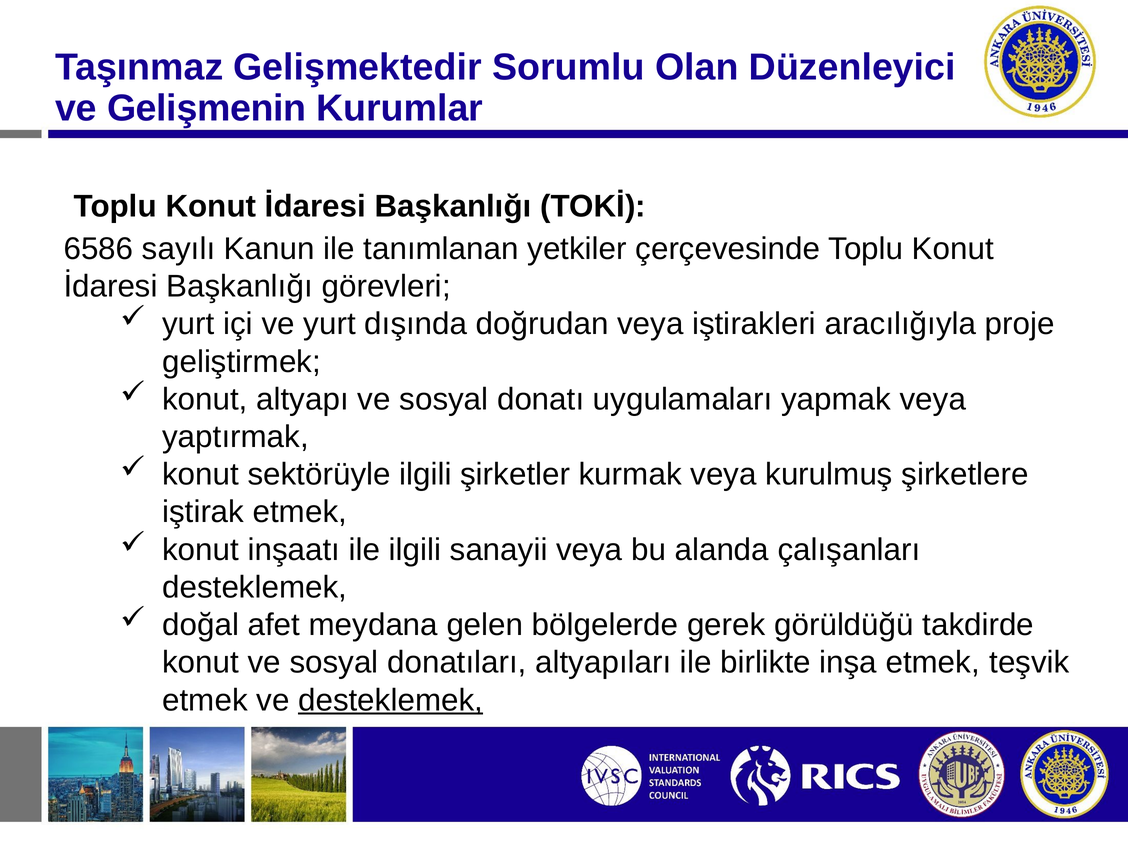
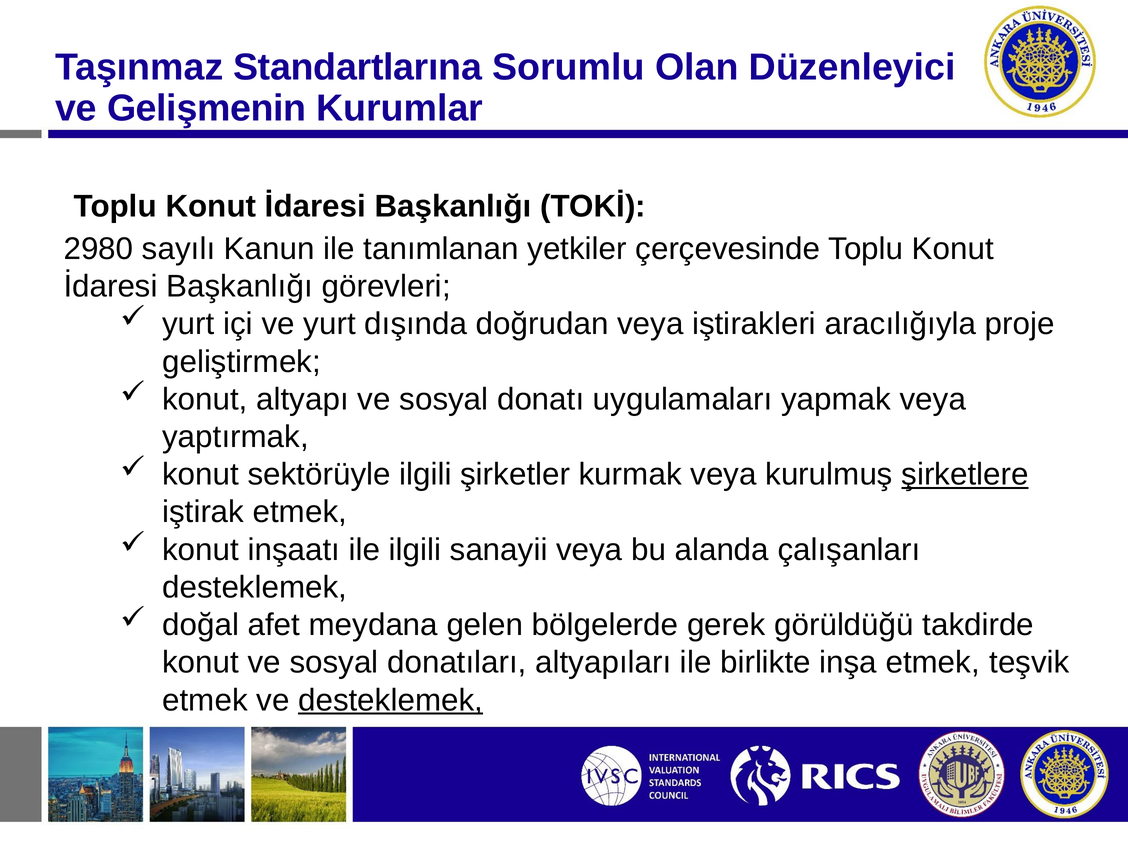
Gelişmektedir: Gelişmektedir -> Standartlarına
6586: 6586 -> 2980
şirketlere underline: none -> present
